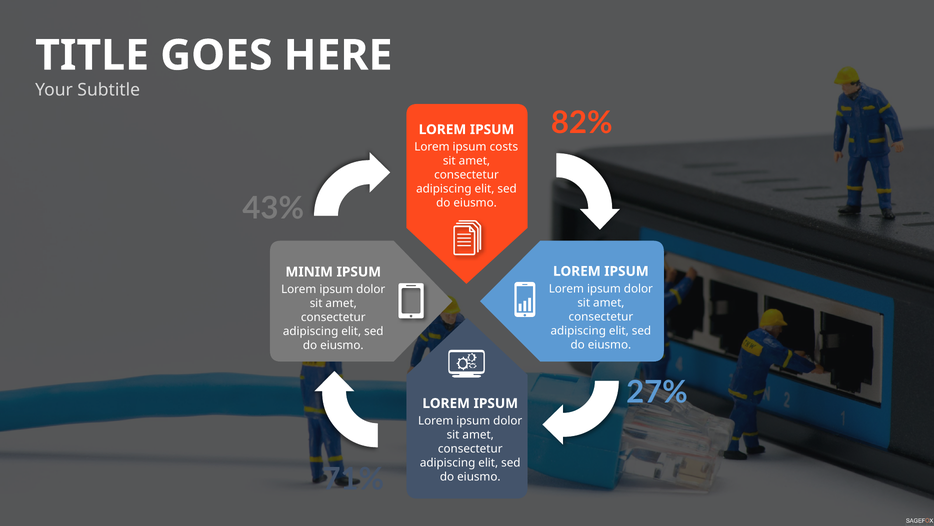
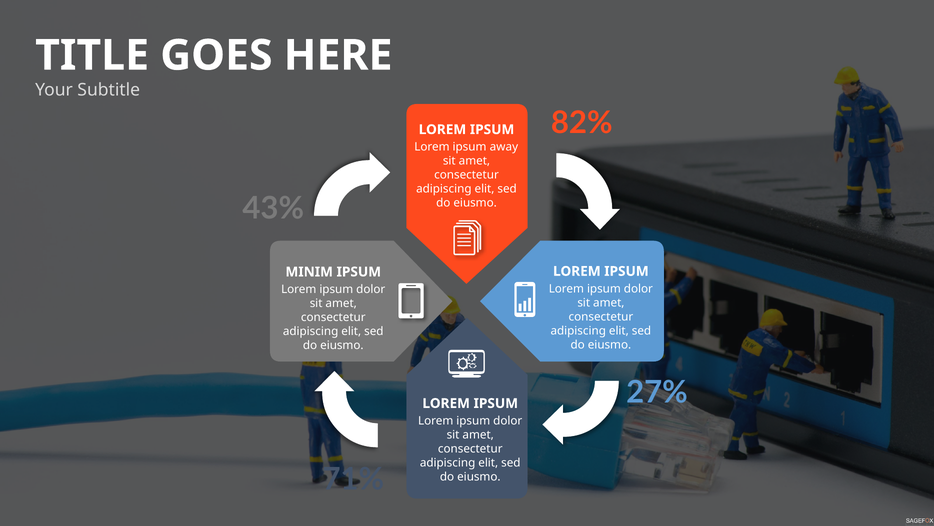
costs: costs -> away
